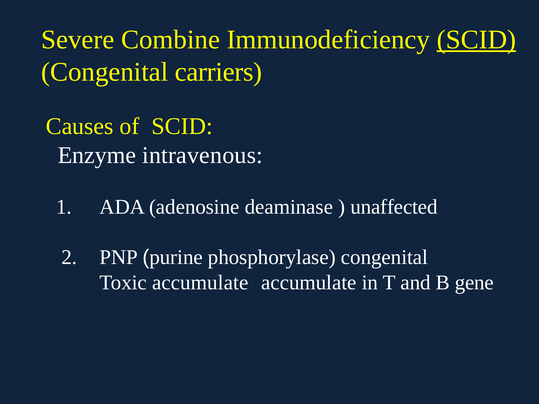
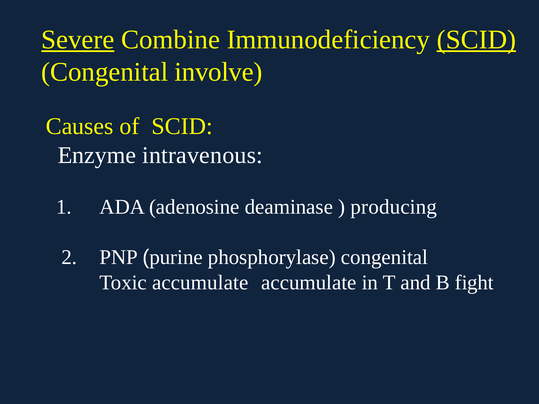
Severe underline: none -> present
carriers: carriers -> involve
unaffected: unaffected -> producing
gene: gene -> fight
